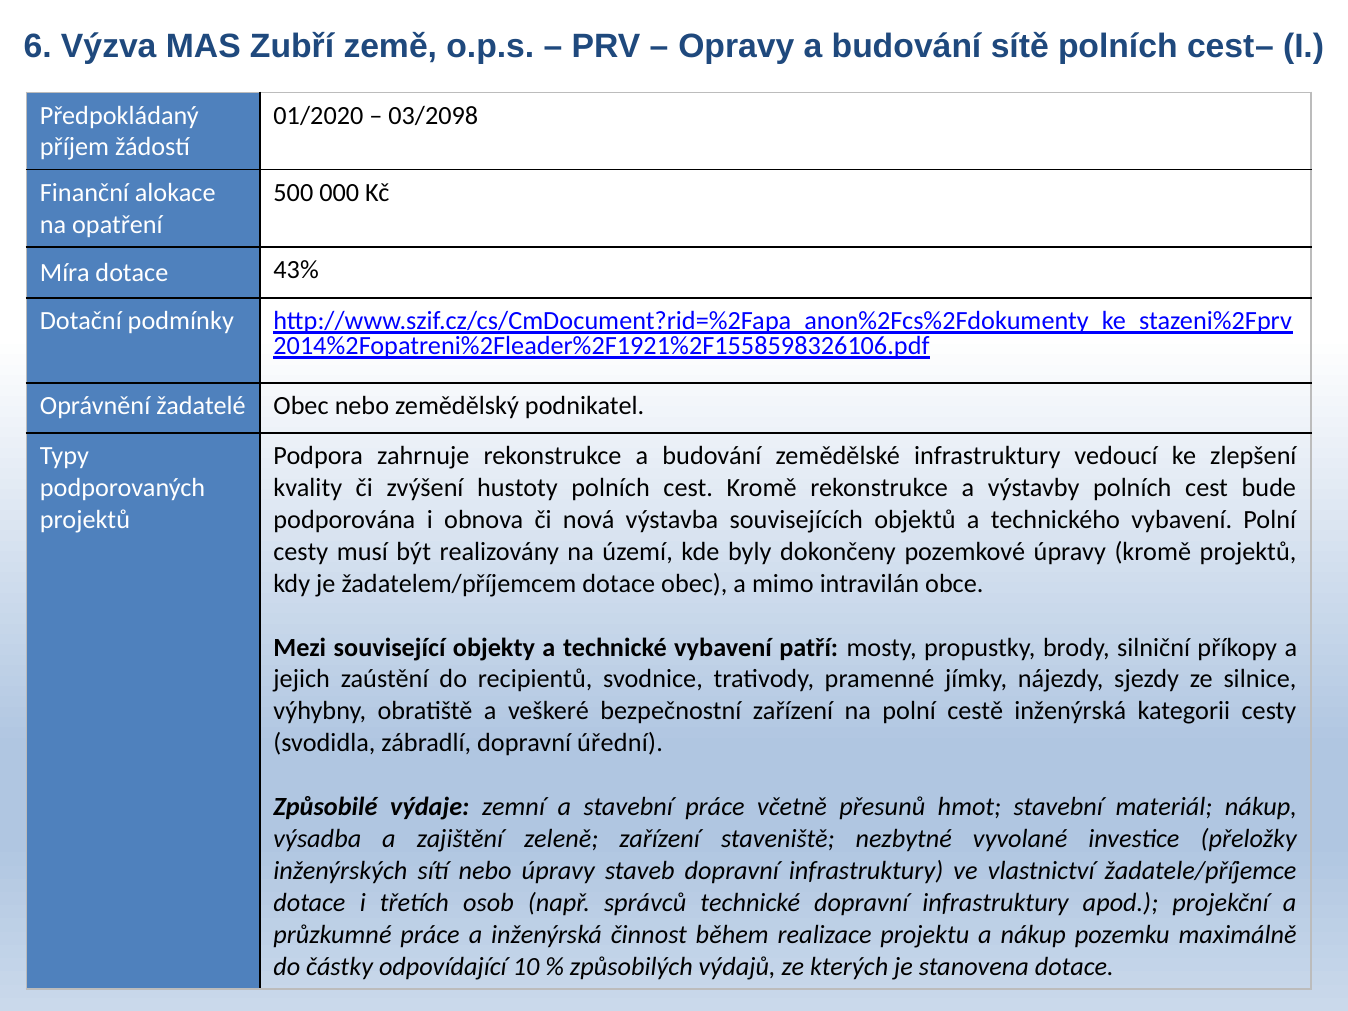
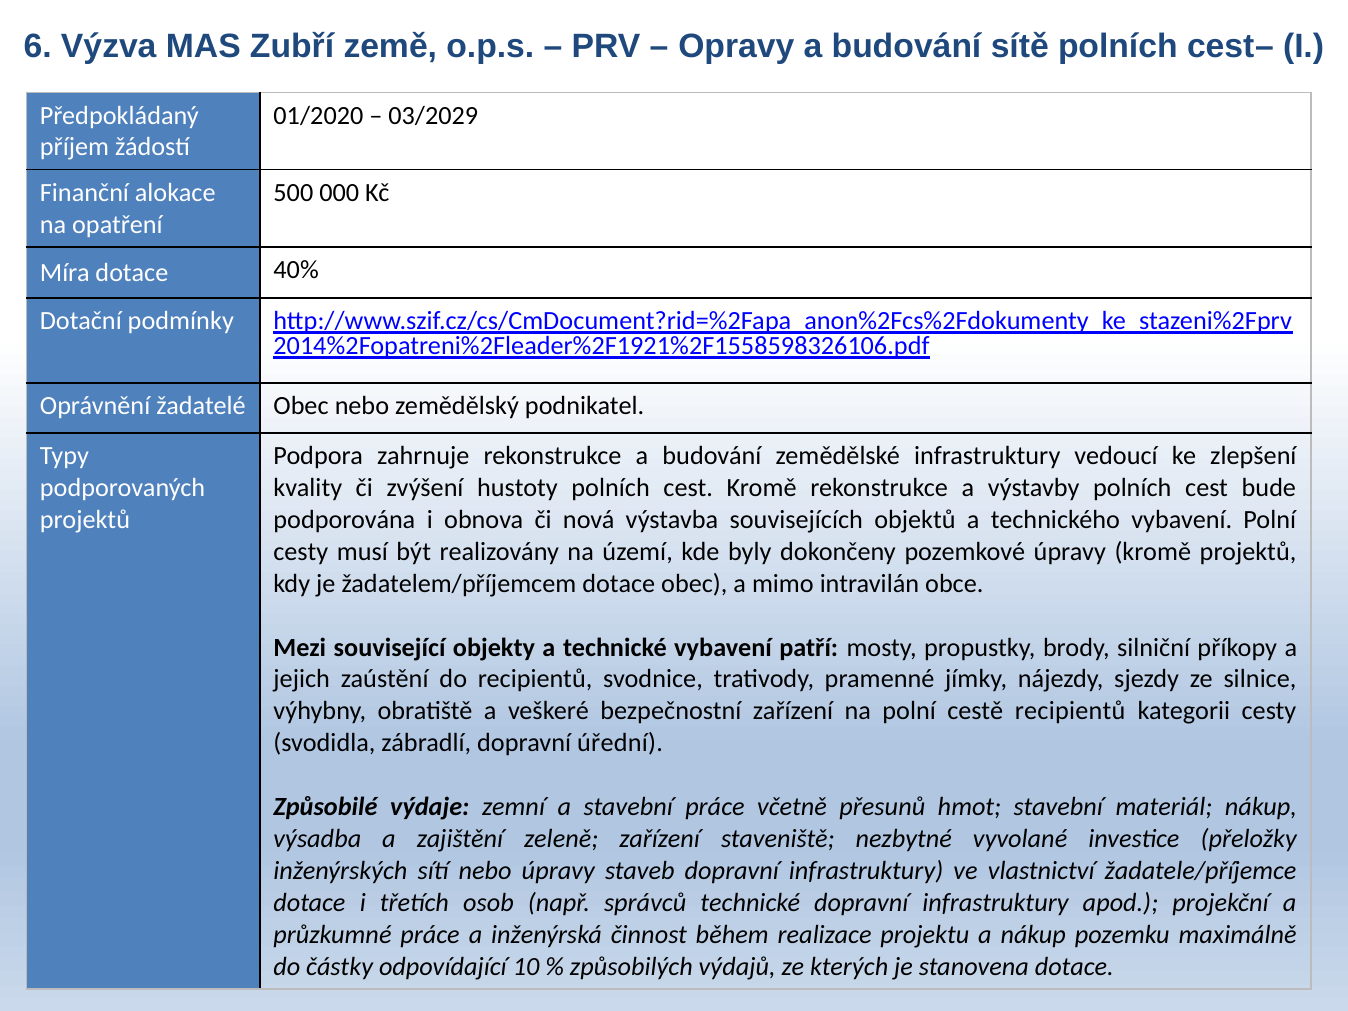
03/2098: 03/2098 -> 03/2029
43%: 43% -> 40%
cestě inženýrská: inženýrská -> recipientů
